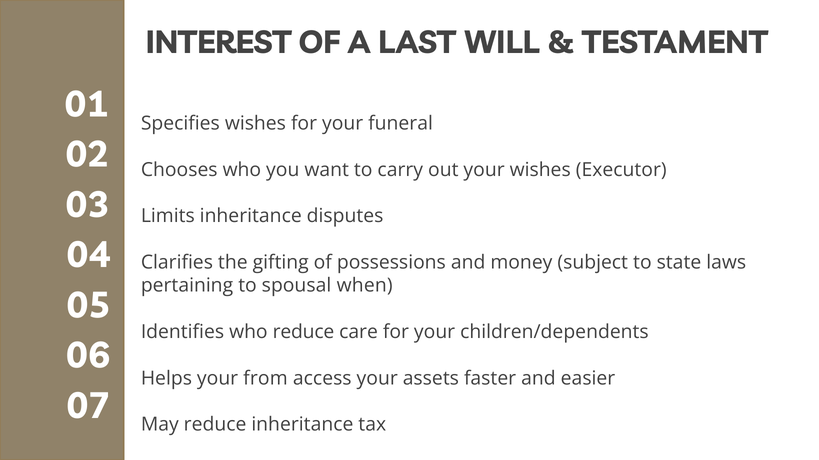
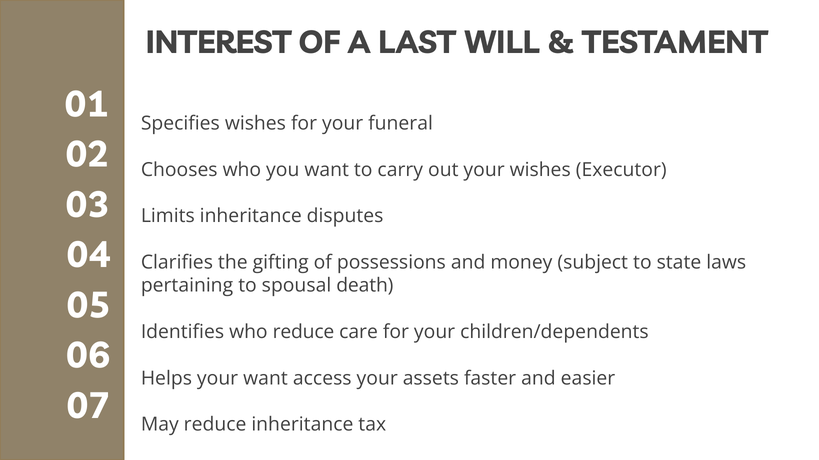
when: when -> death
your from: from -> want
